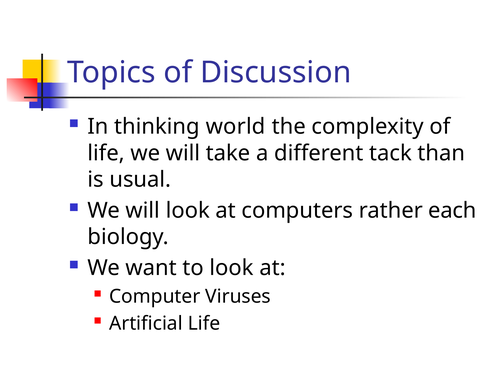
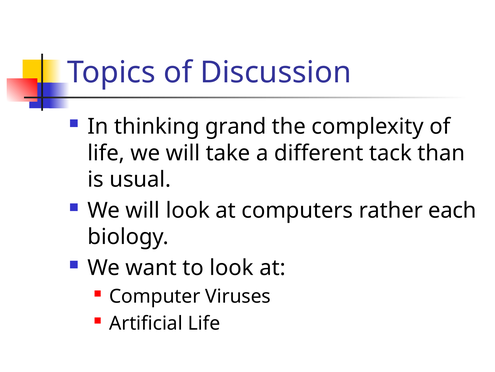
world: world -> grand
